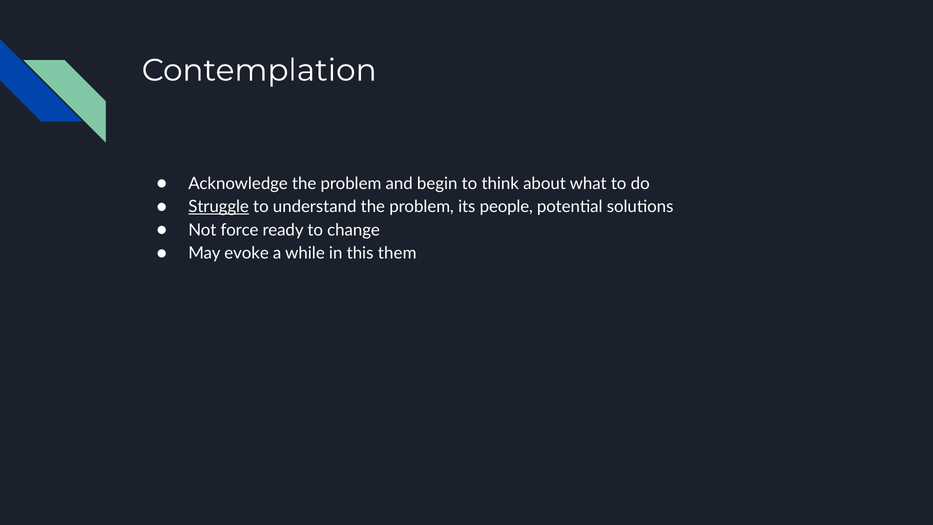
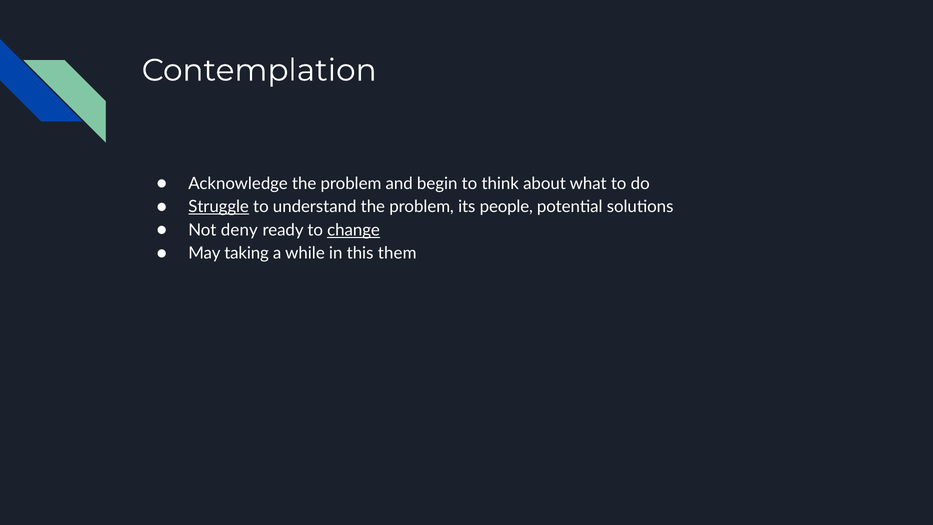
force: force -> deny
change underline: none -> present
evoke: evoke -> taking
